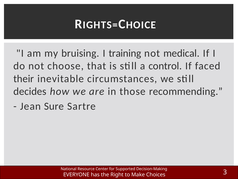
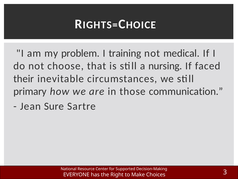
bruising: bruising -> problem
control: control -> nursing
decides: decides -> primary
recommending: recommending -> communication
